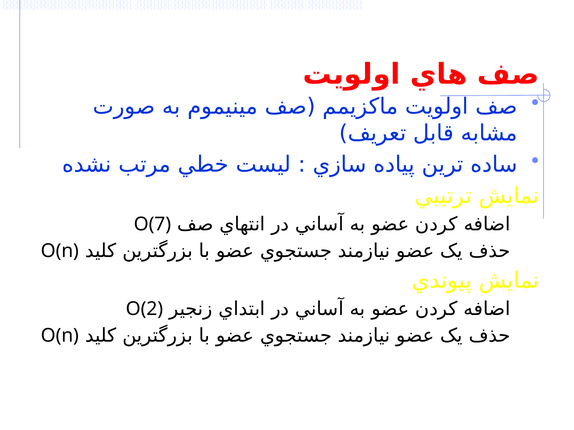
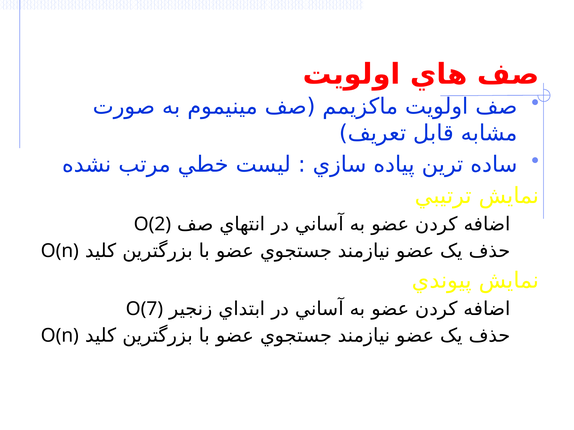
O(7: O(7 -> O(2
O(2: O(2 -> O(7
